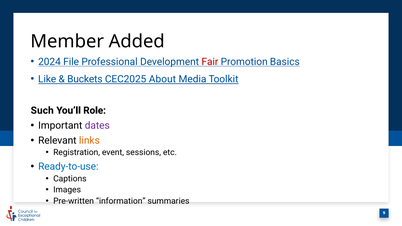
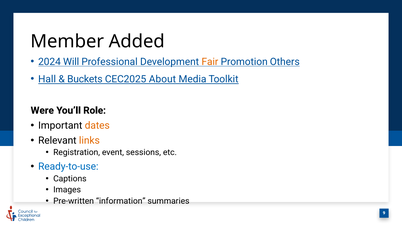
File: File -> Will
Fair colour: red -> orange
Basics: Basics -> Others
Like: Like -> Hall
Such: Such -> Were
dates colour: purple -> orange
